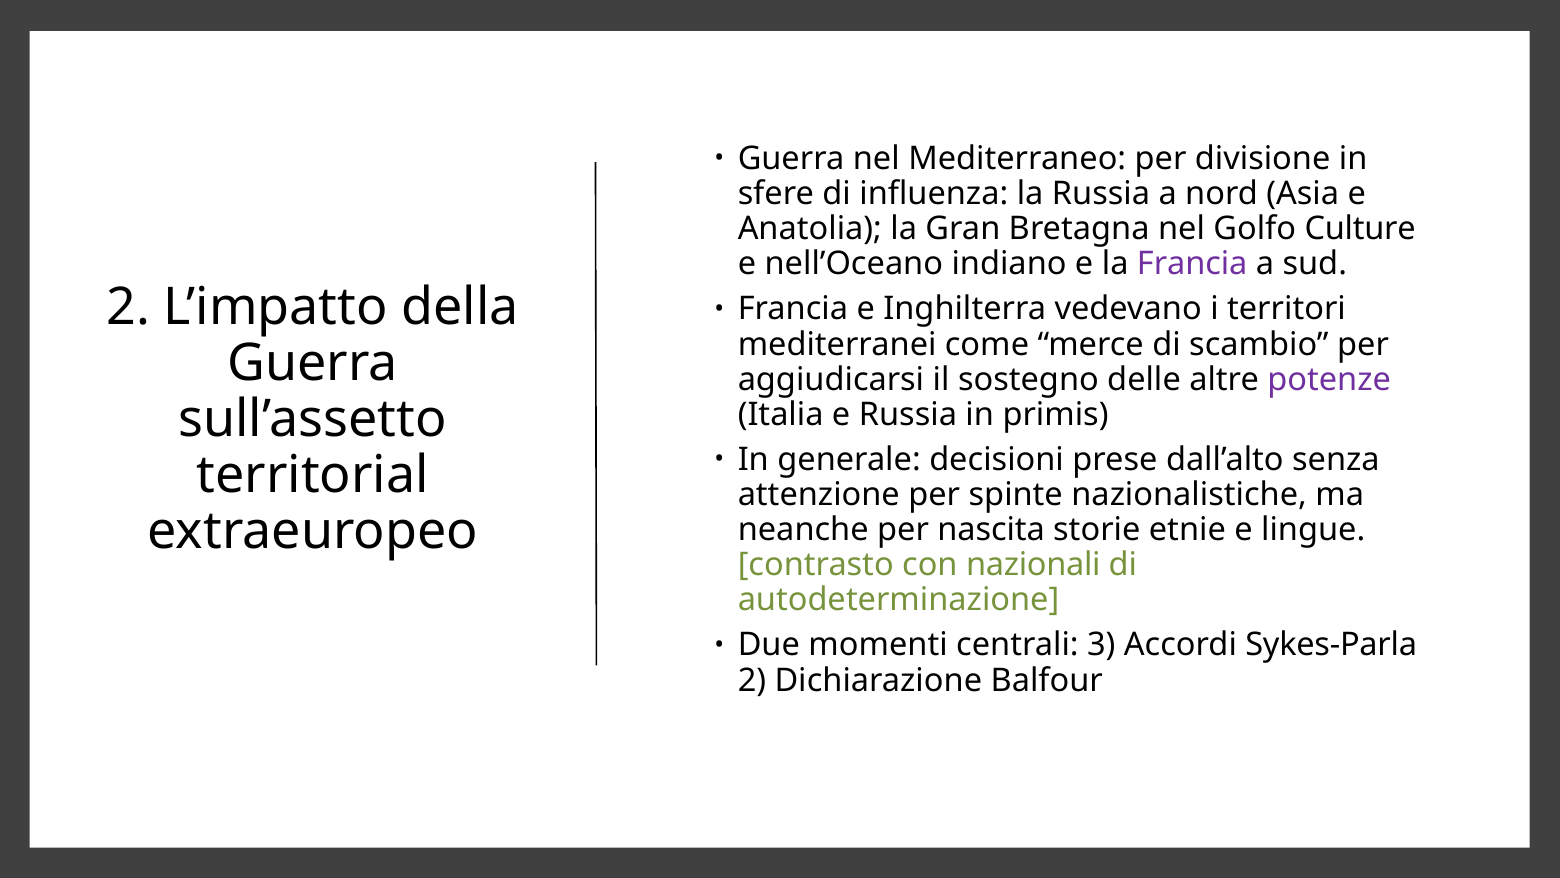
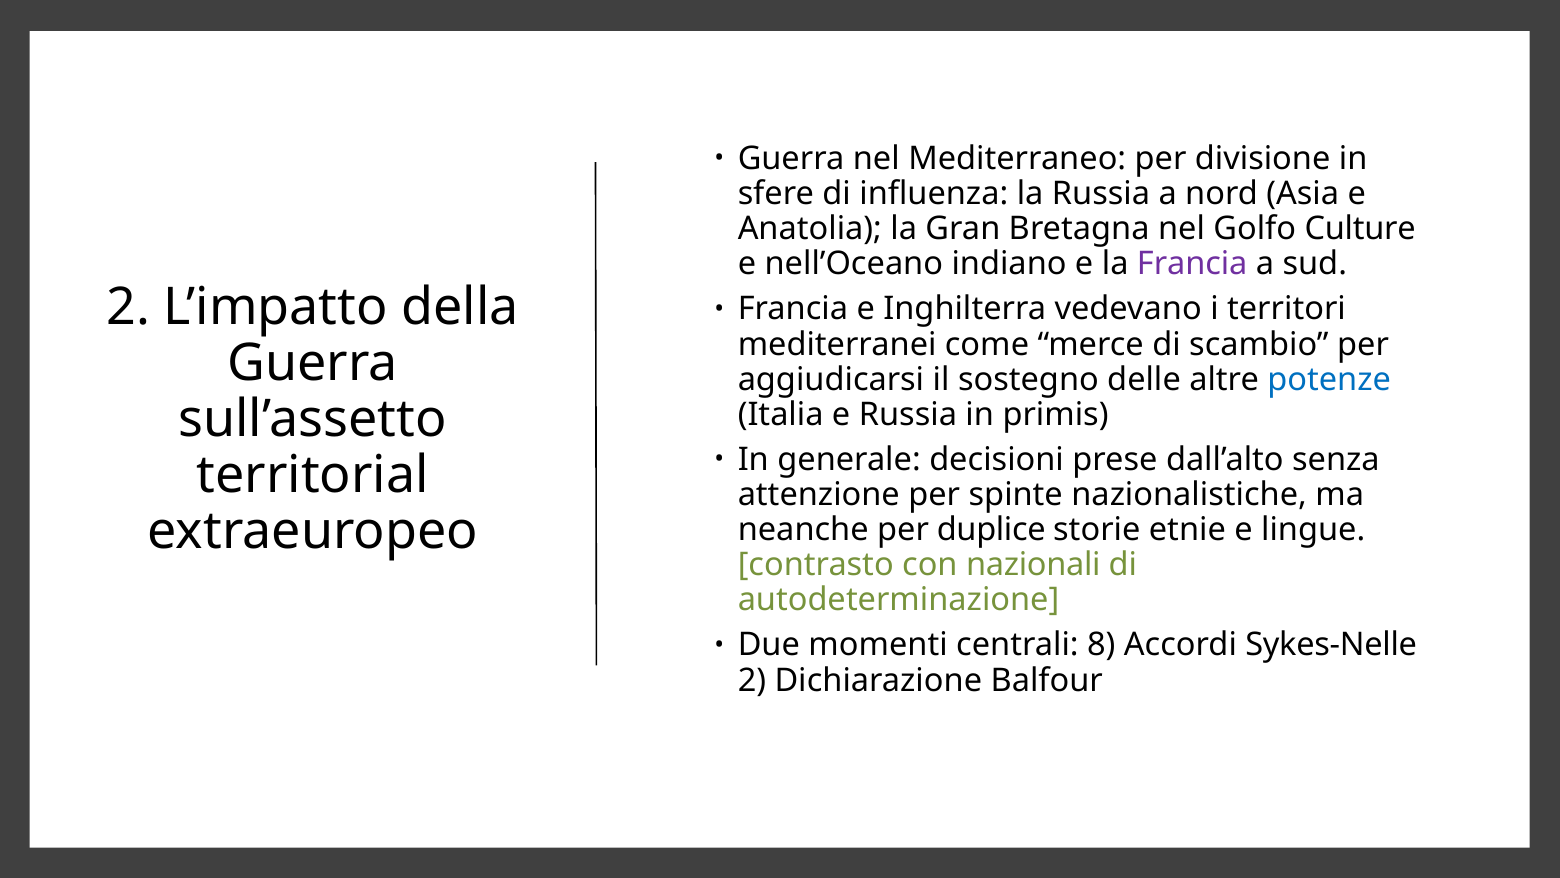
potenze colour: purple -> blue
nascita: nascita -> duplice
3: 3 -> 8
Sykes-Parla: Sykes-Parla -> Sykes-Nelle
